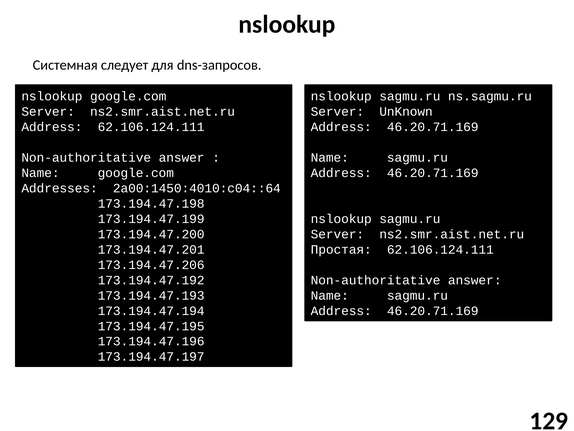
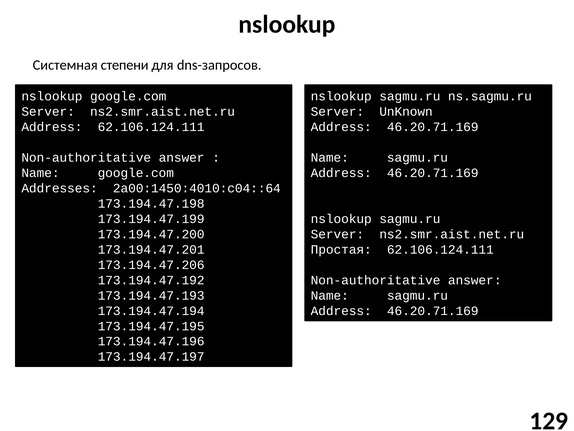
следует: следует -> степени
